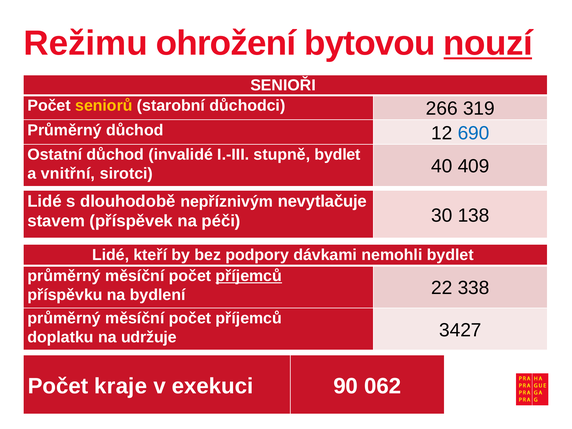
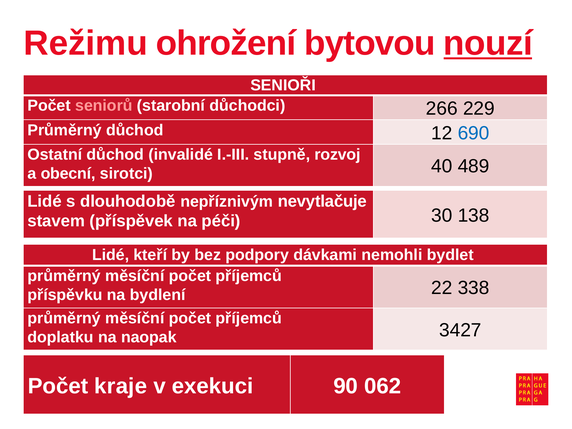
seniorů colour: yellow -> pink
319: 319 -> 229
stupně bydlet: bydlet -> rozvoj
vnitřní: vnitřní -> obecní
409: 409 -> 489
příjemců at (249, 276) underline: present -> none
udržuje: udržuje -> naopak
